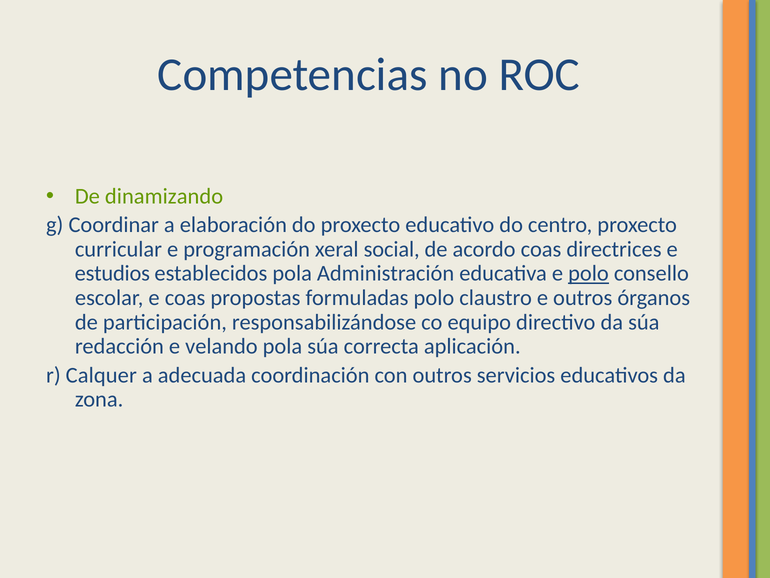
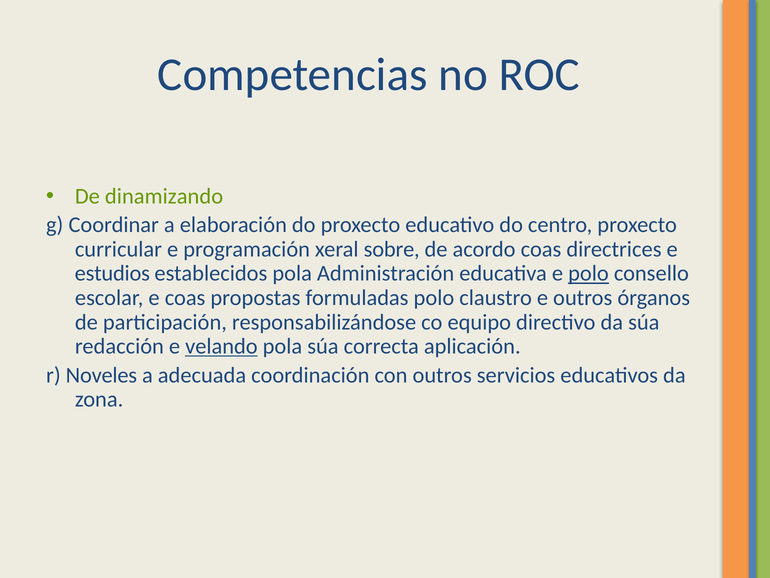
social: social -> sobre
velando underline: none -> present
Calquer: Calquer -> Noveles
